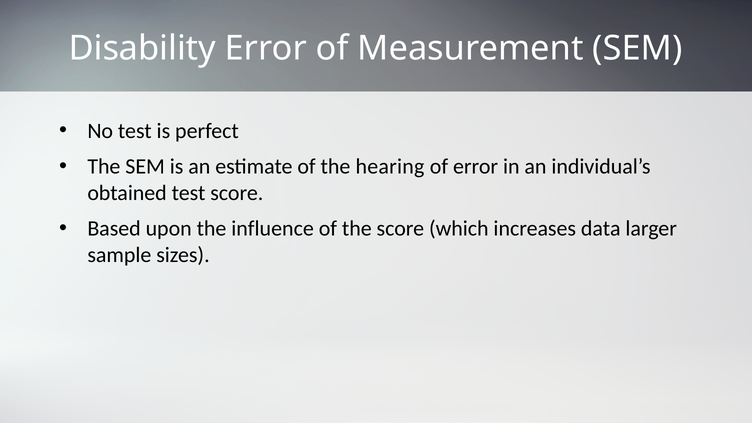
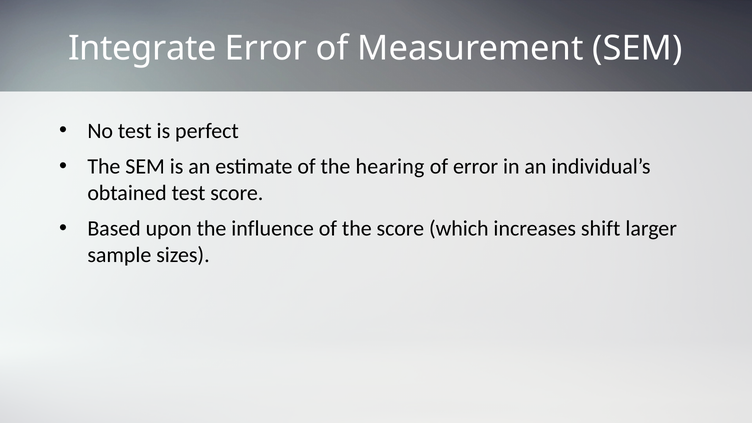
Disability: Disability -> Integrate
data: data -> shift
